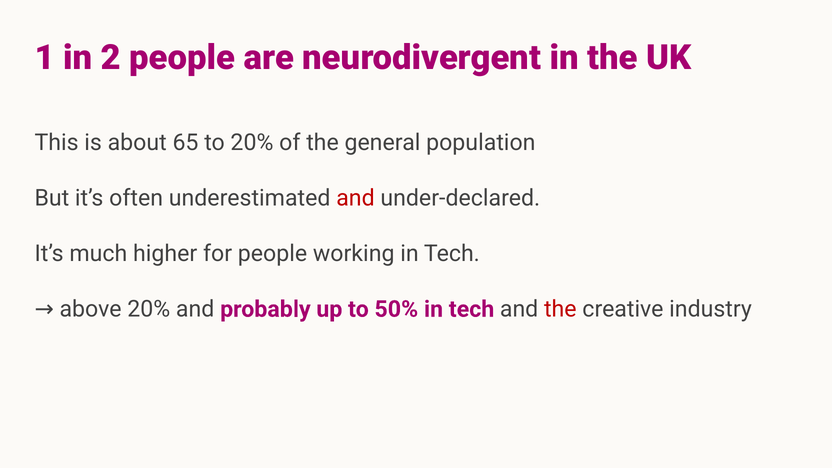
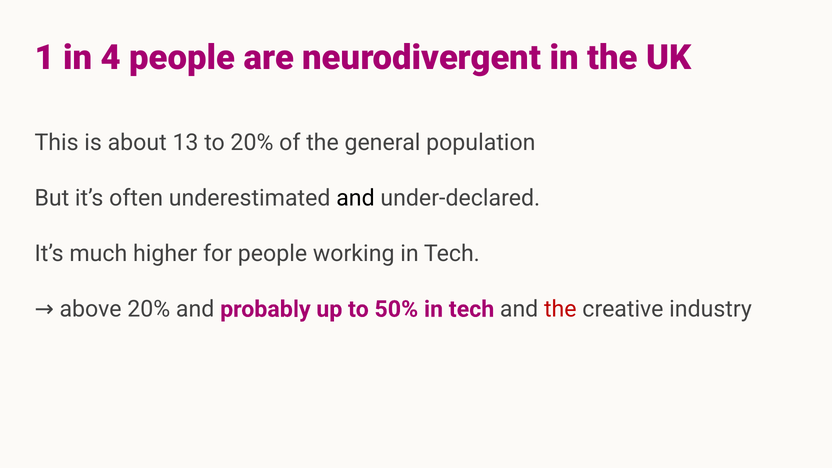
2: 2 -> 4
65: 65 -> 13
and at (355, 198) colour: red -> black
